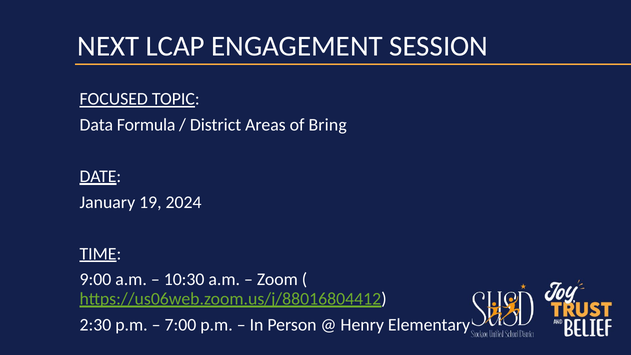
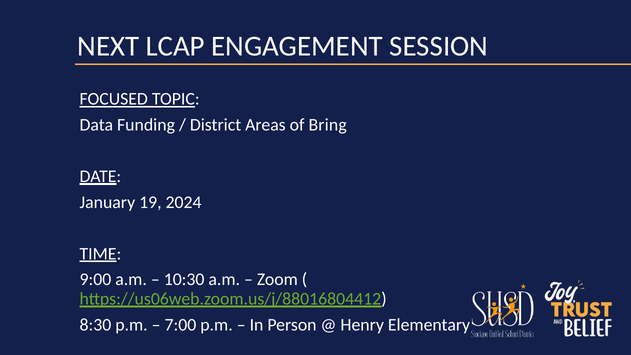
Formula: Formula -> Funding
2:30: 2:30 -> 8:30
